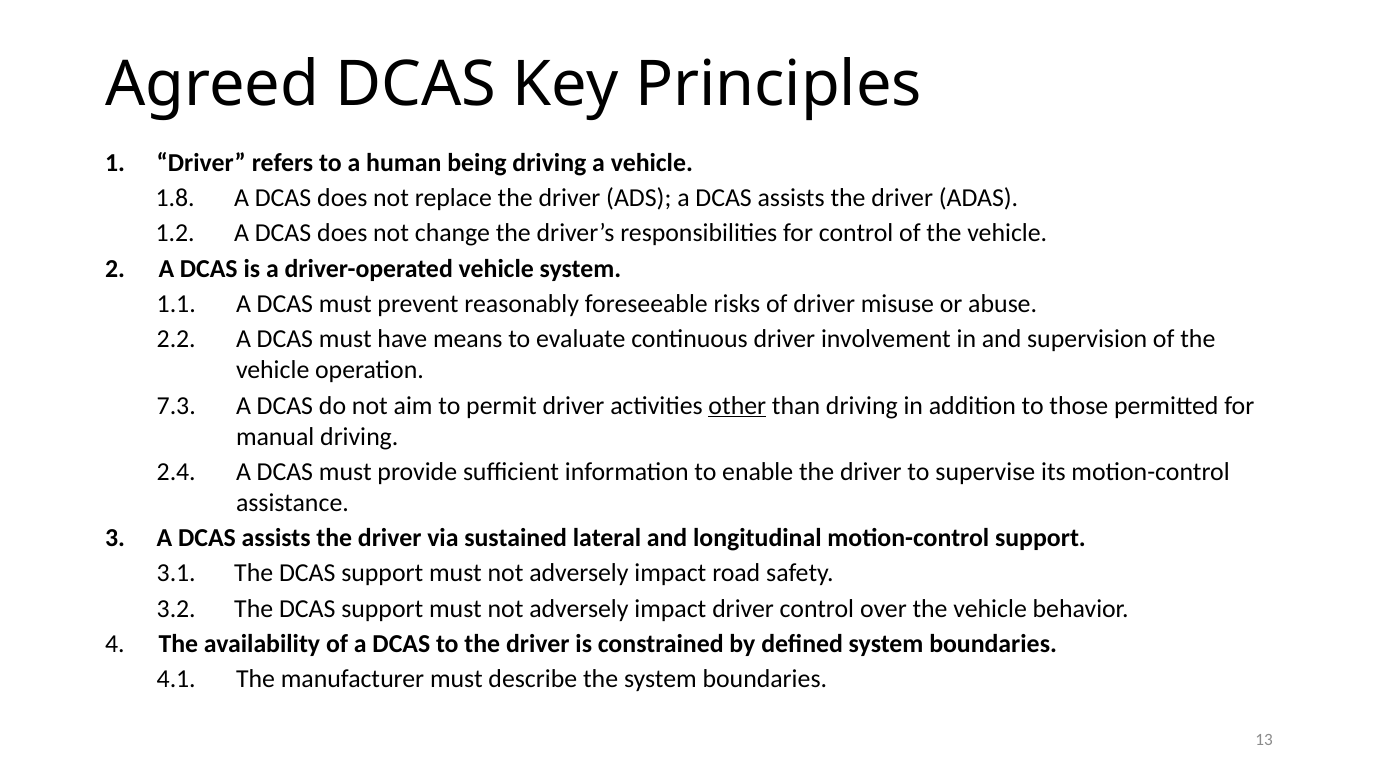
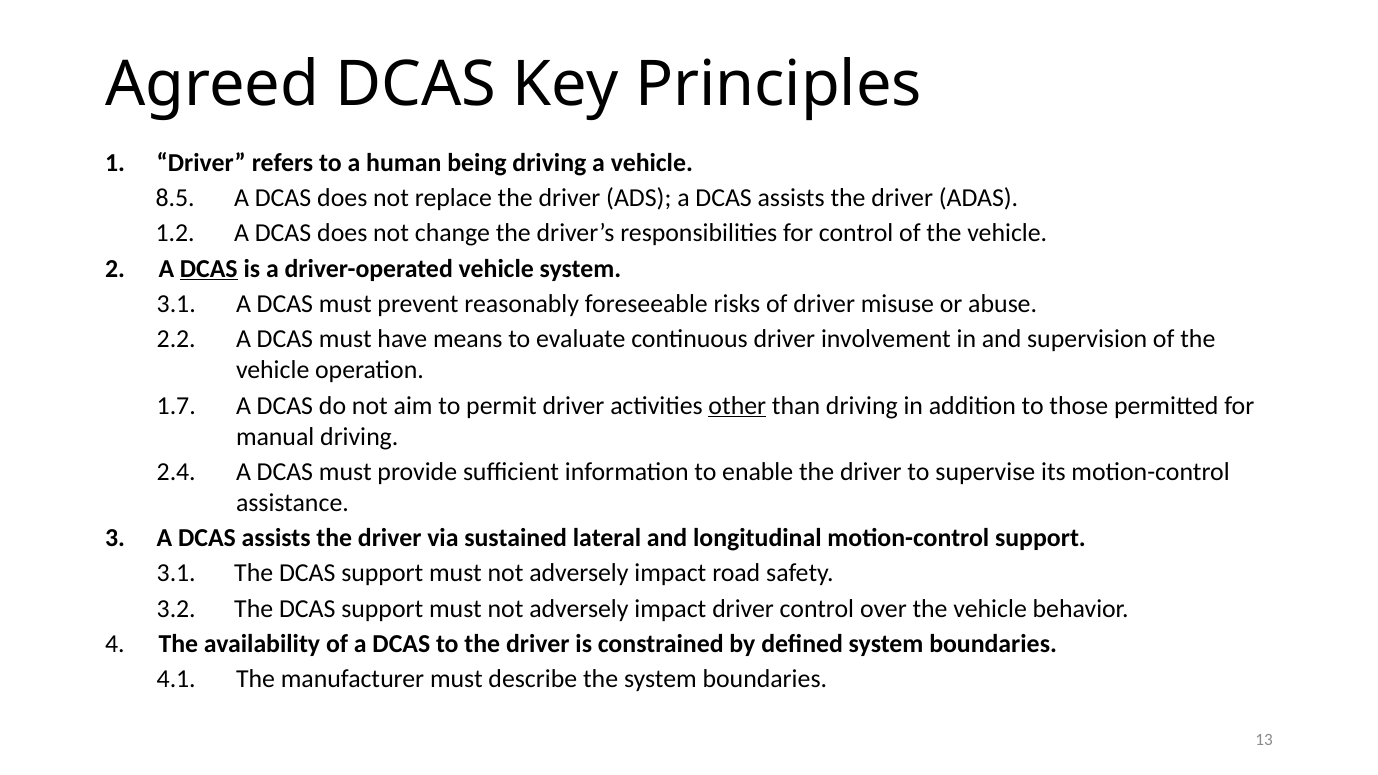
1.8: 1.8 -> 8.5
DCAS at (209, 269) underline: none -> present
1.1 at (176, 304): 1.1 -> 3.1
7.3: 7.3 -> 1.7
